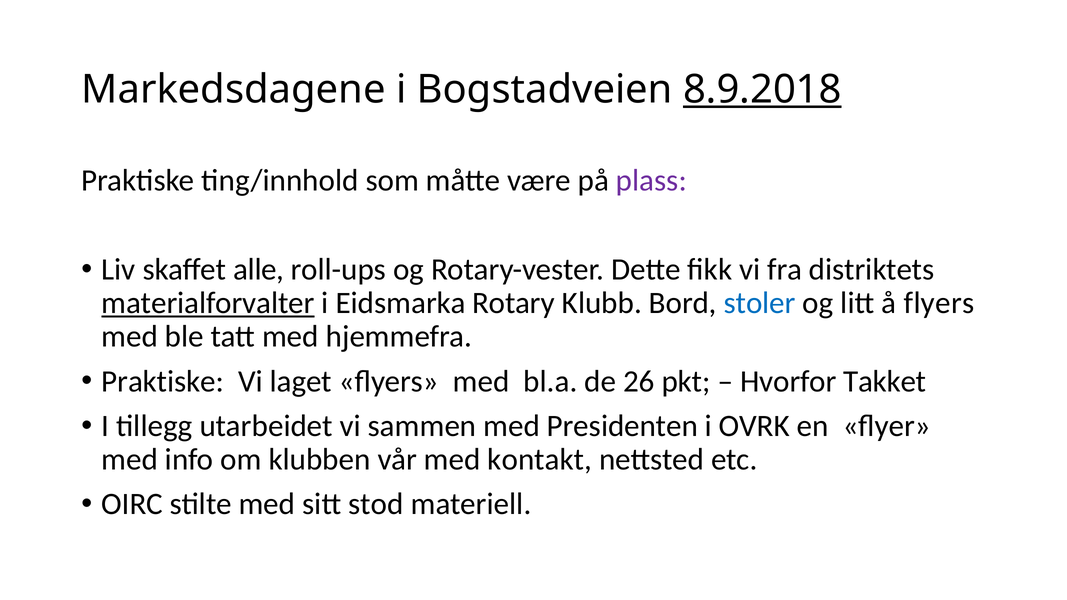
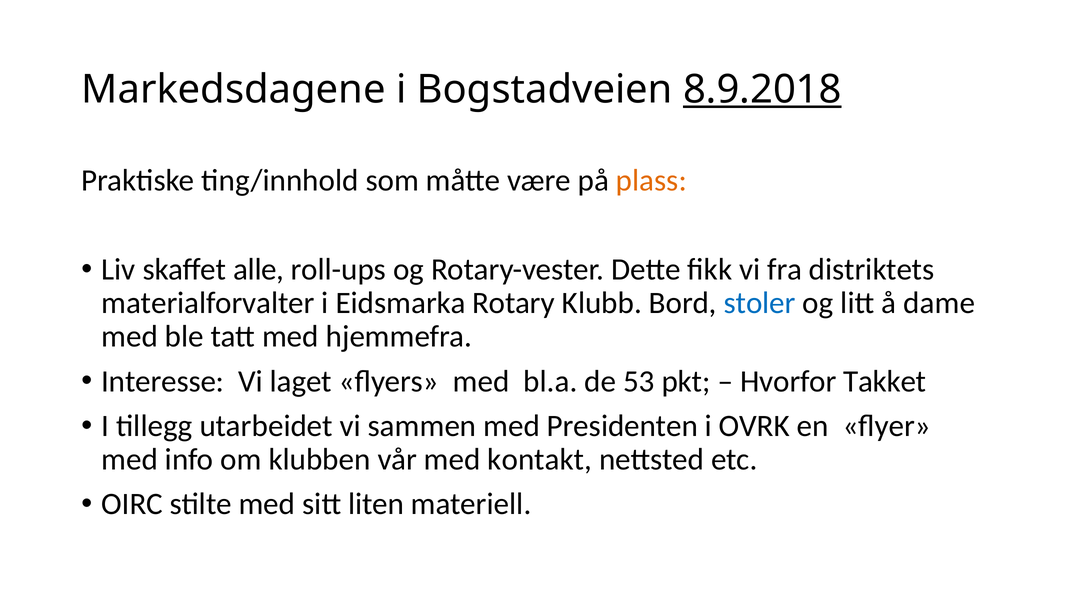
plass colour: purple -> orange
materialforvalter underline: present -> none
å flyers: flyers -> dame
Praktiske at (163, 381): Praktiske -> Interesse
26: 26 -> 53
stod: stod -> liten
